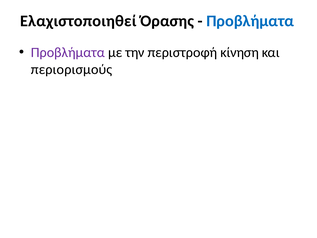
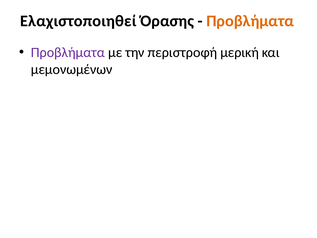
Προβλήματα at (250, 21) colour: blue -> orange
κίνηση: κίνηση -> μερική
περιορισμούς: περιορισμούς -> μεμονωμένων
